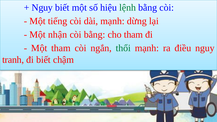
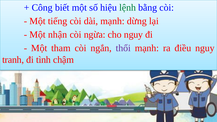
Nguy at (42, 8): Nguy -> Công
còi bằng: bằng -> ngừa
cho tham: tham -> nguy
thổi colour: green -> purple
đi biết: biết -> tình
